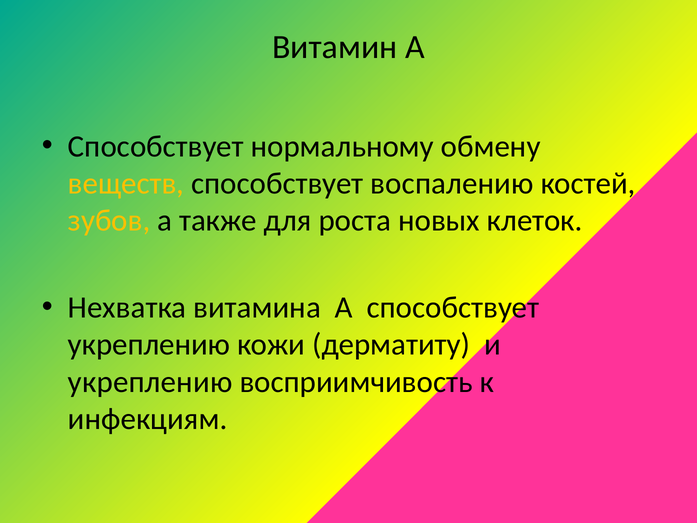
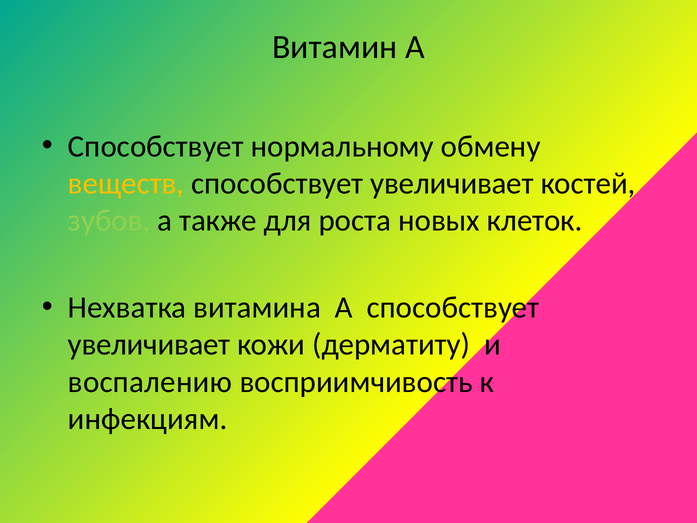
воспалению at (452, 183): воспалению -> увеличивает
зубов colour: yellow -> light green
укреплению at (149, 345): укреплению -> увеличивает
укреплению at (150, 382): укреплению -> воспалению
